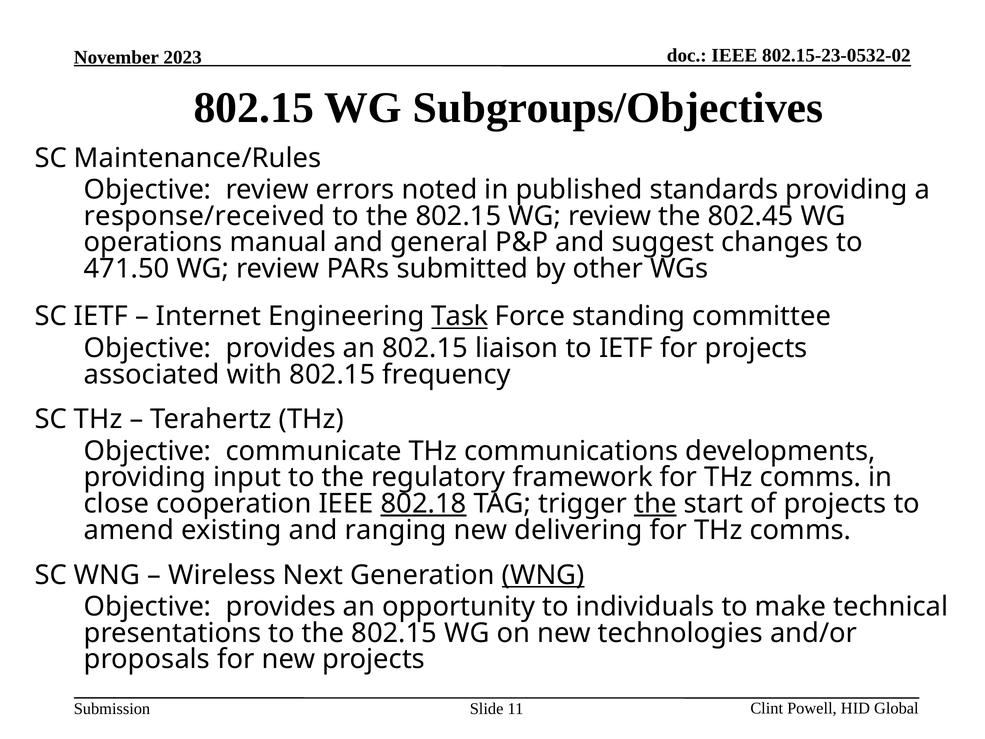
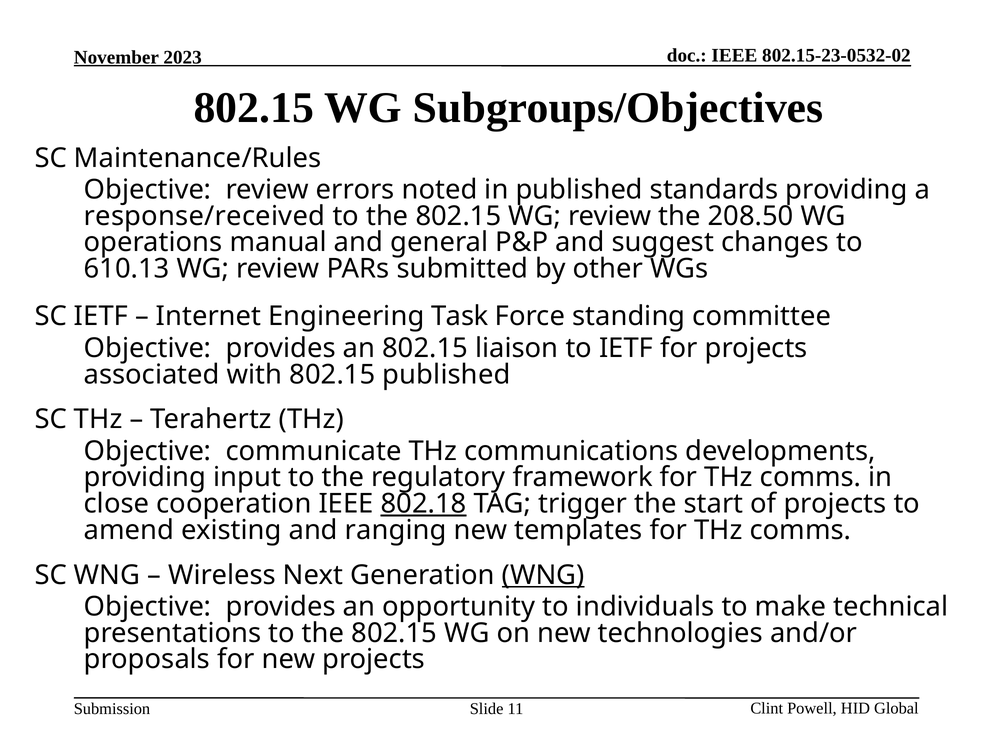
802.45: 802.45 -> 208.50
471.50: 471.50 -> 610.13
Task underline: present -> none
802.15 frequency: frequency -> published
the at (655, 504) underline: present -> none
delivering: delivering -> templates
